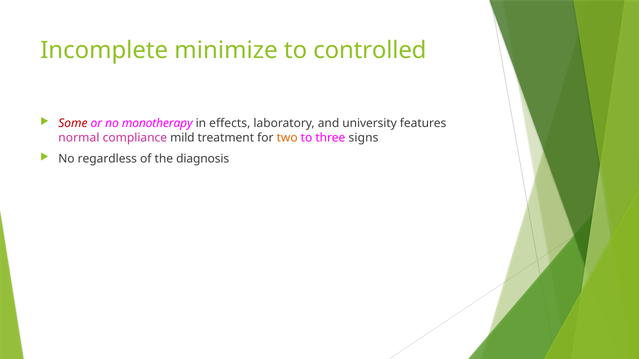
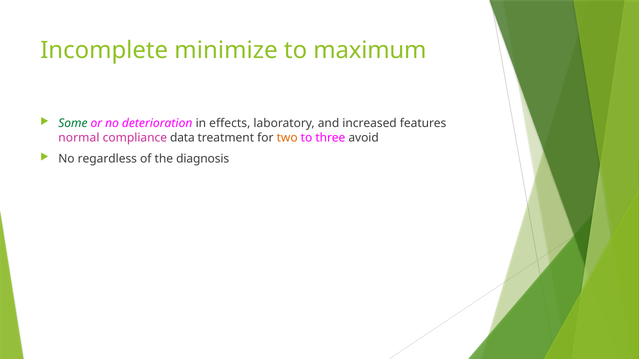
controlled: controlled -> maximum
Some colour: red -> green
monotherapy: monotherapy -> deterioration
university: university -> increased
mild: mild -> data
signs: signs -> avoid
